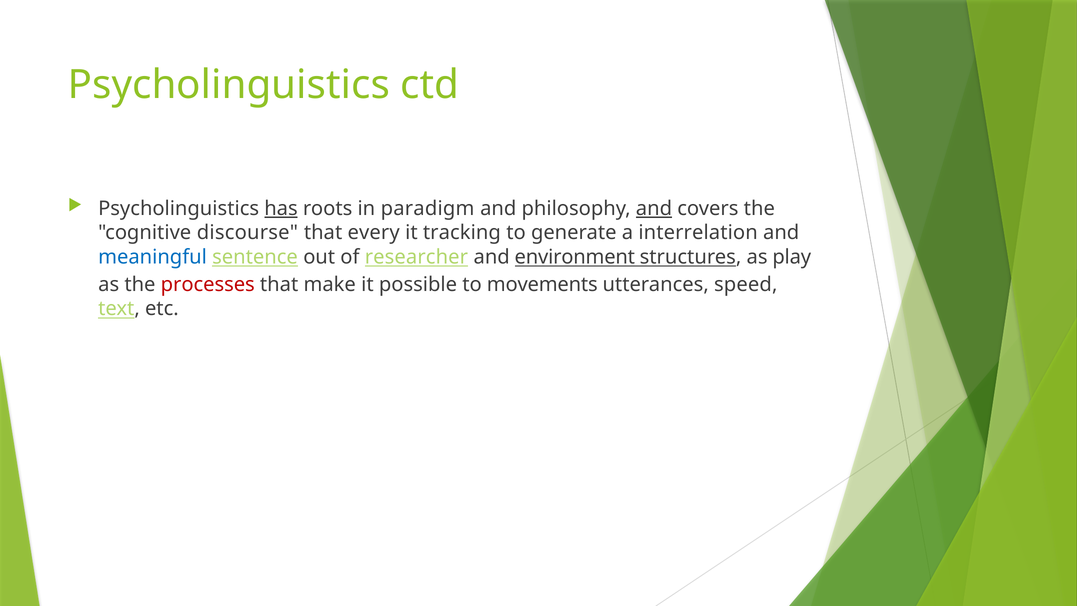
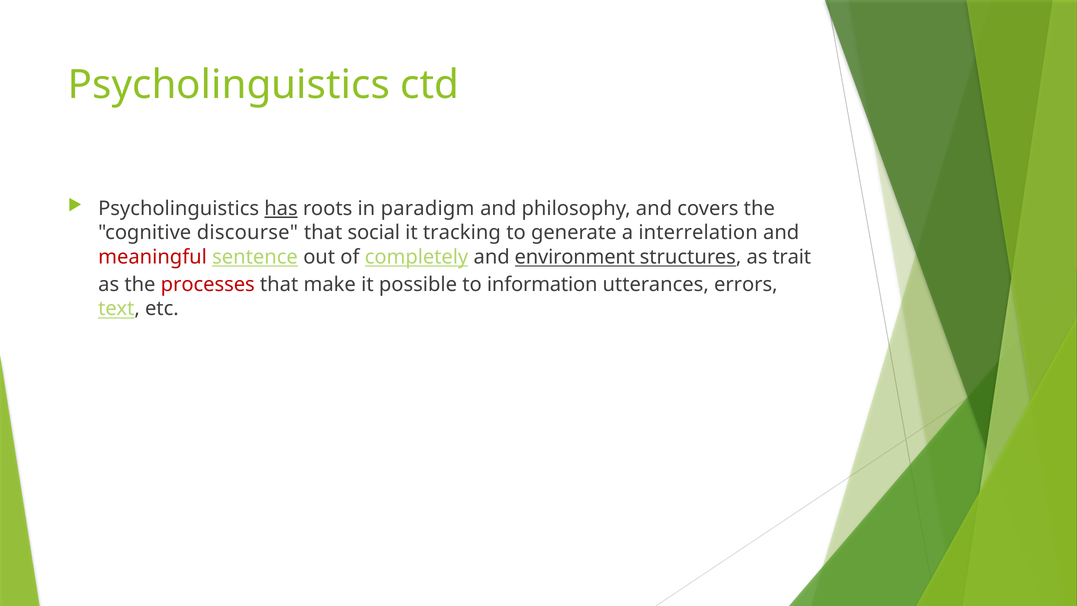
and at (654, 208) underline: present -> none
every: every -> social
meaningful colour: blue -> red
researcher: researcher -> completely
play: play -> trait
movements: movements -> information
speed: speed -> errors
